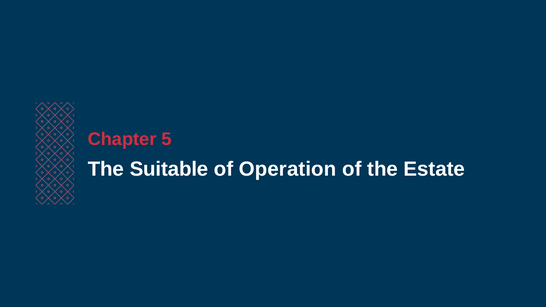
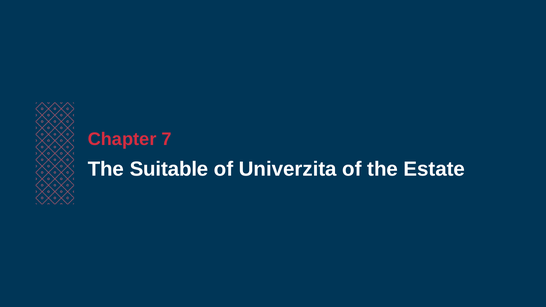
5: 5 -> 7
Operation: Operation -> Univerzita
